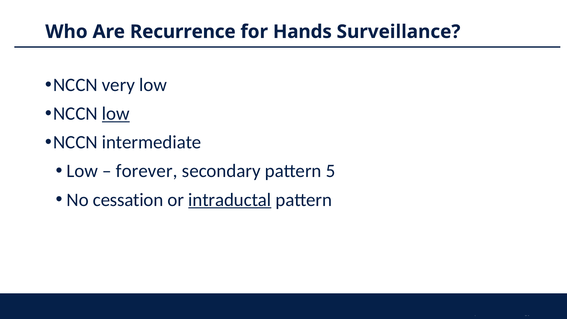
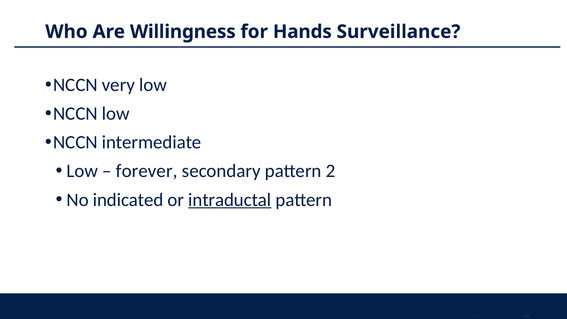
Recurrence: Recurrence -> Willingness
low at (116, 114) underline: present -> none
5: 5 -> 2
cessation: cessation -> indicated
